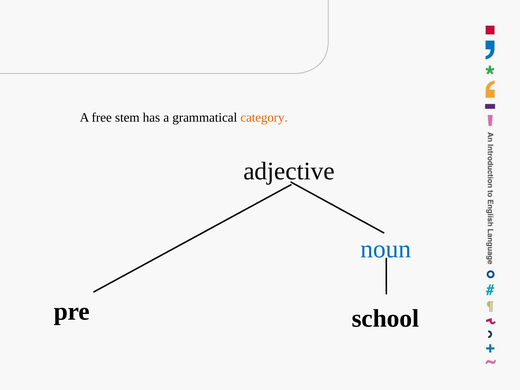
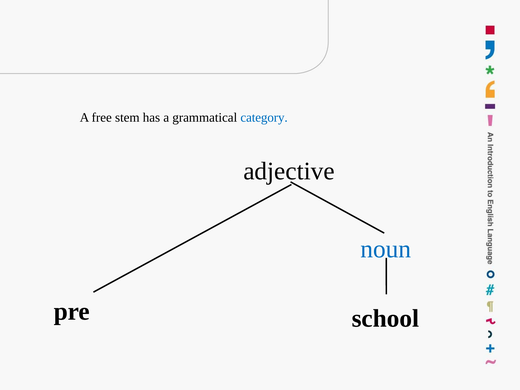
category colour: orange -> blue
